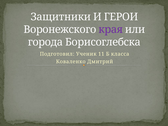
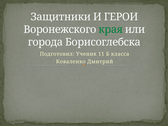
края colour: purple -> green
